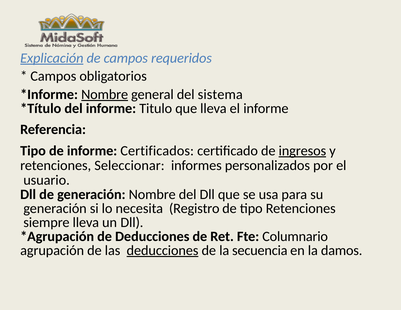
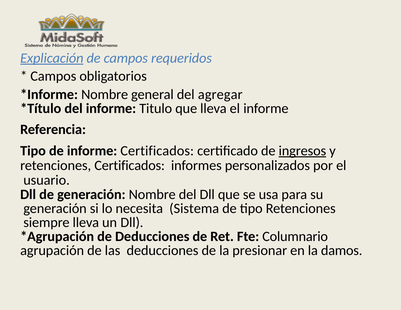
Nombre at (105, 94) underline: present -> none
sistema: sistema -> agregar
retenciones Seleccionar: Seleccionar -> Certificados
Registro: Registro -> Sistema
deducciones at (163, 250) underline: present -> none
secuencia: secuencia -> presionar
